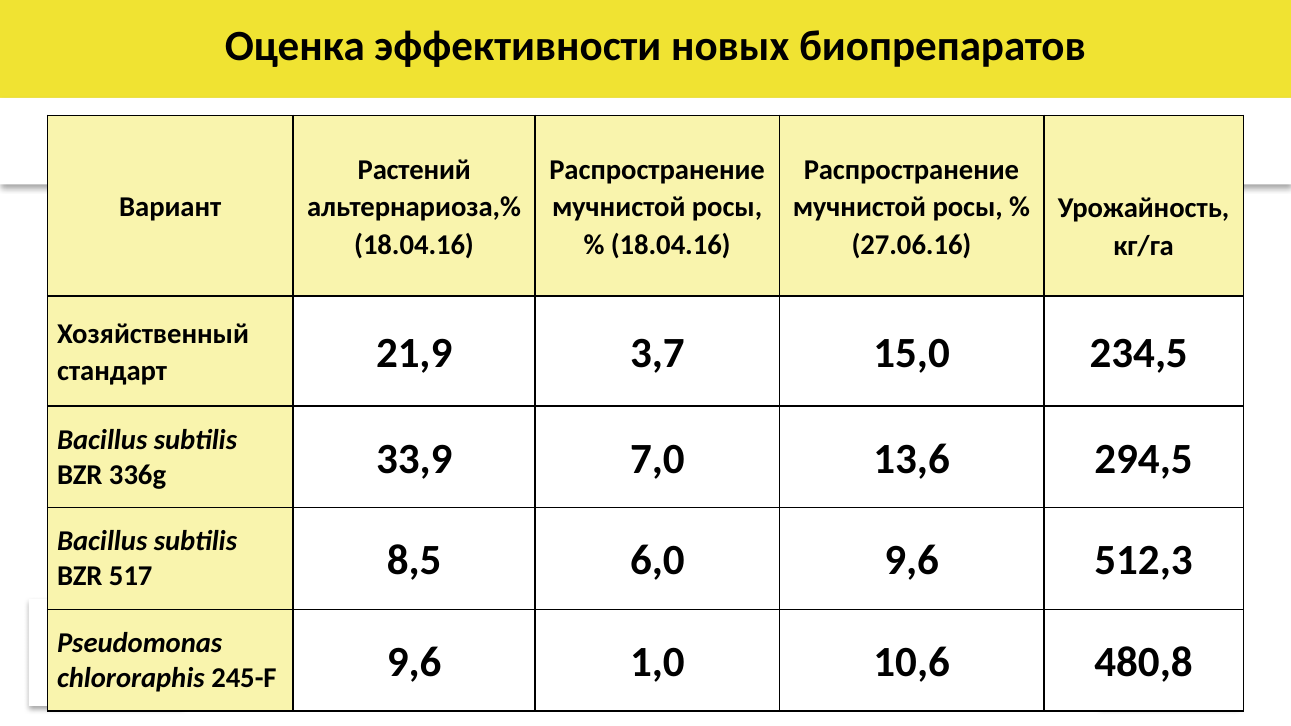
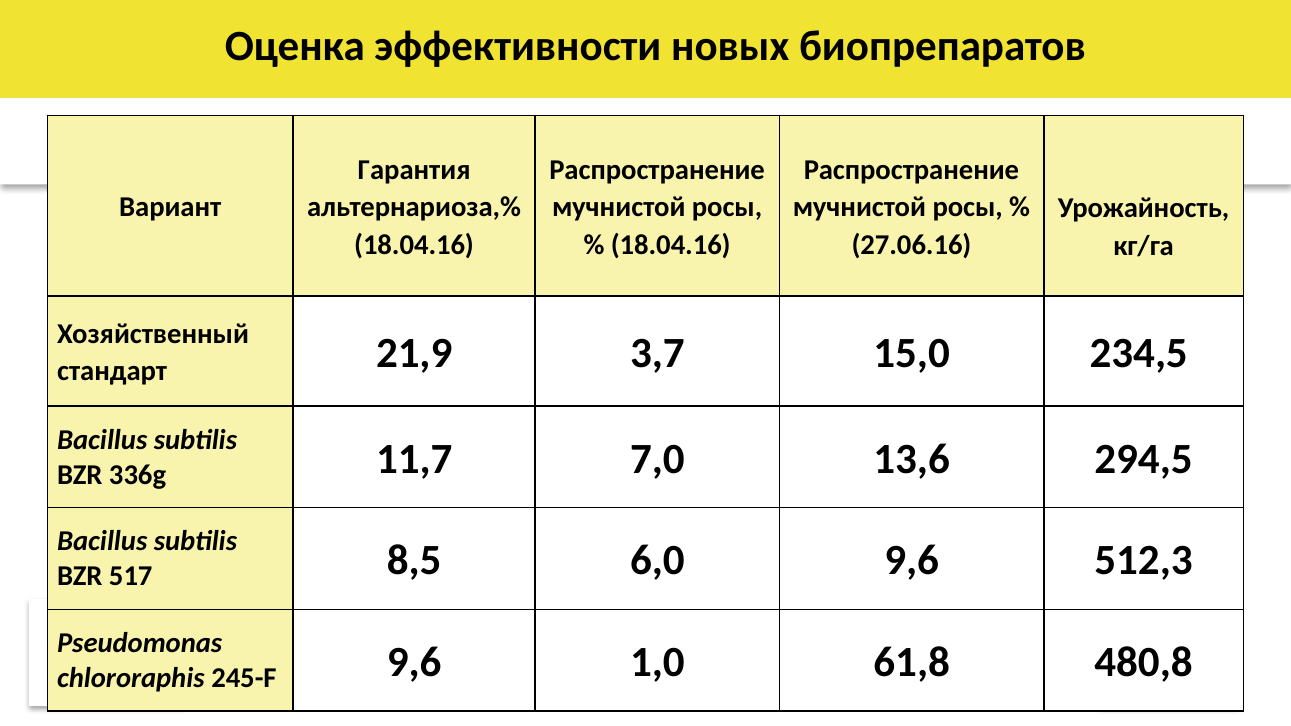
Растений: Растений -> Гарантия
33,9: 33,9 -> 11,7
10,6: 10,6 -> 61,8
